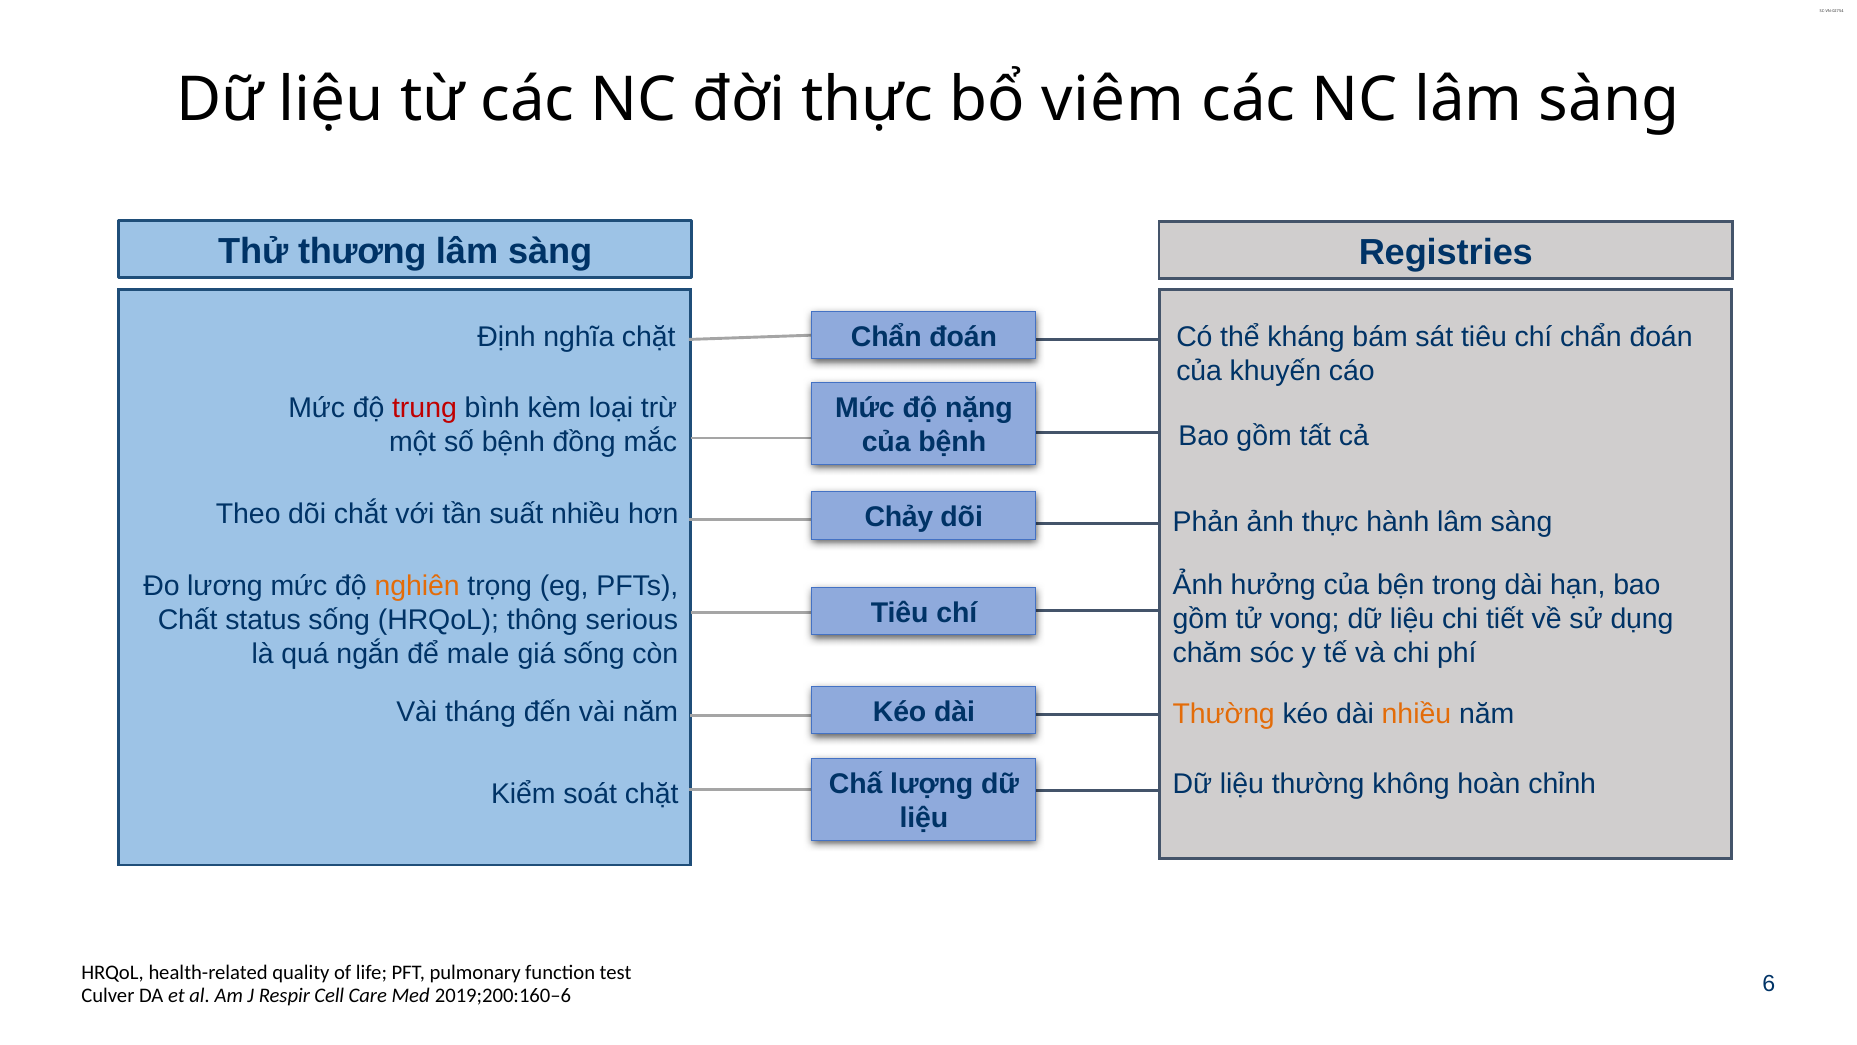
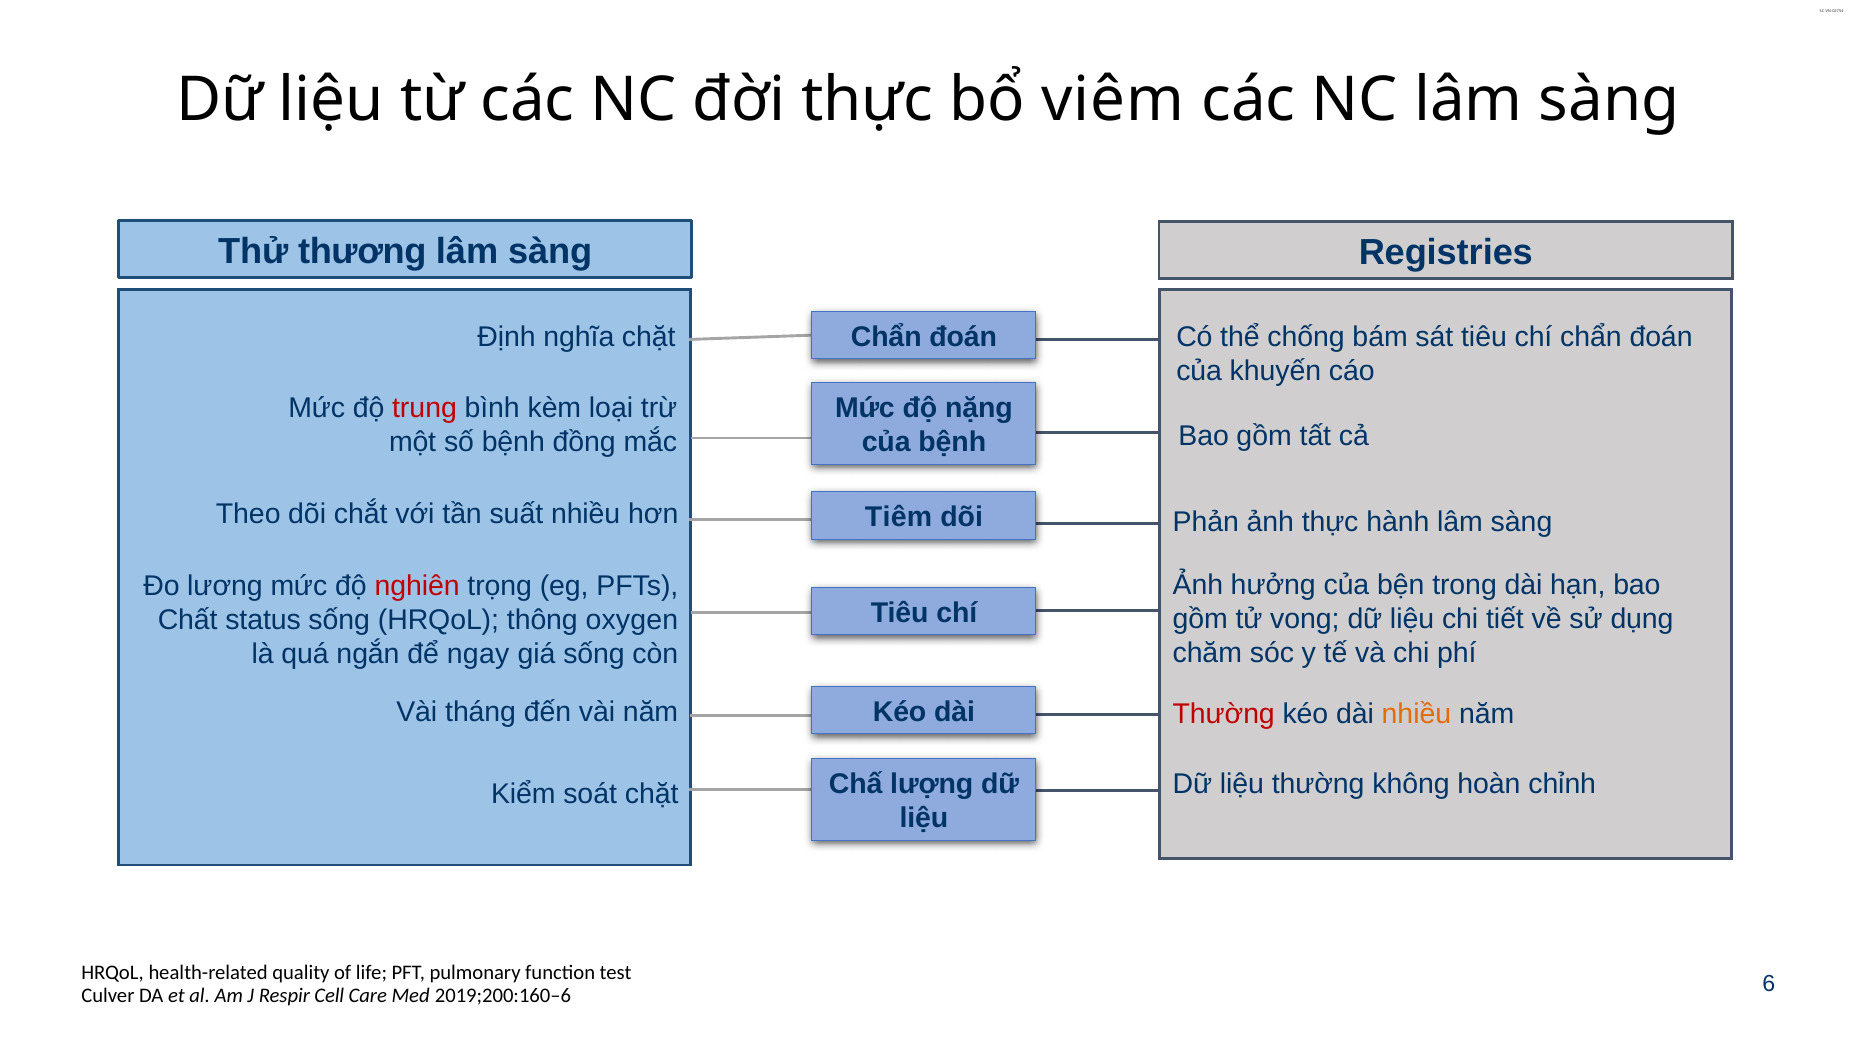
kháng: kháng -> chống
Chảy: Chảy -> Tiêm
nghiên colour: orange -> red
serious: serious -> oxygen
male: male -> ngay
Thường at (1224, 714) colour: orange -> red
